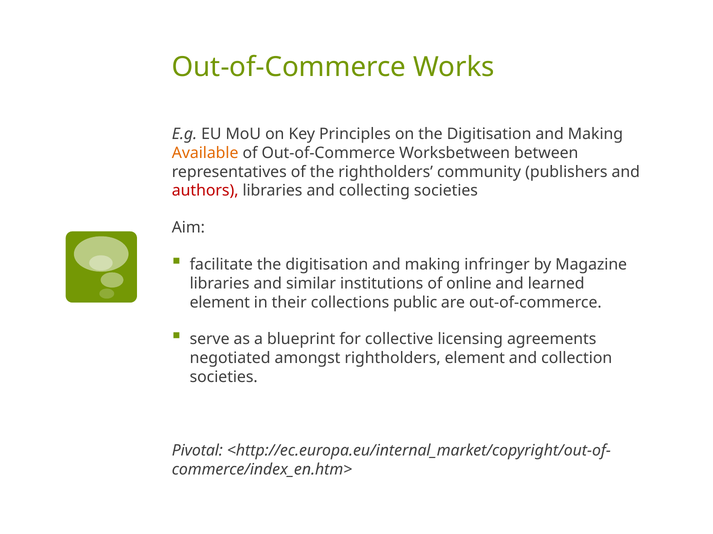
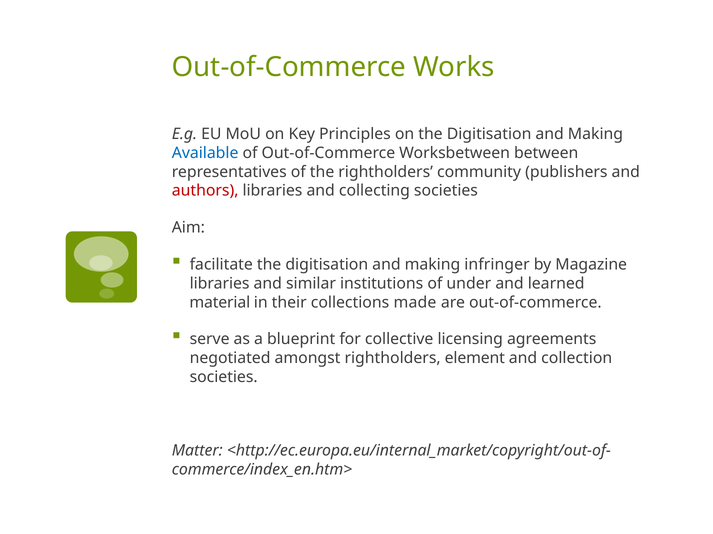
Available colour: orange -> blue
online: online -> under
element at (220, 303): element -> material
public: public -> made
Pivotal: Pivotal -> Matter
